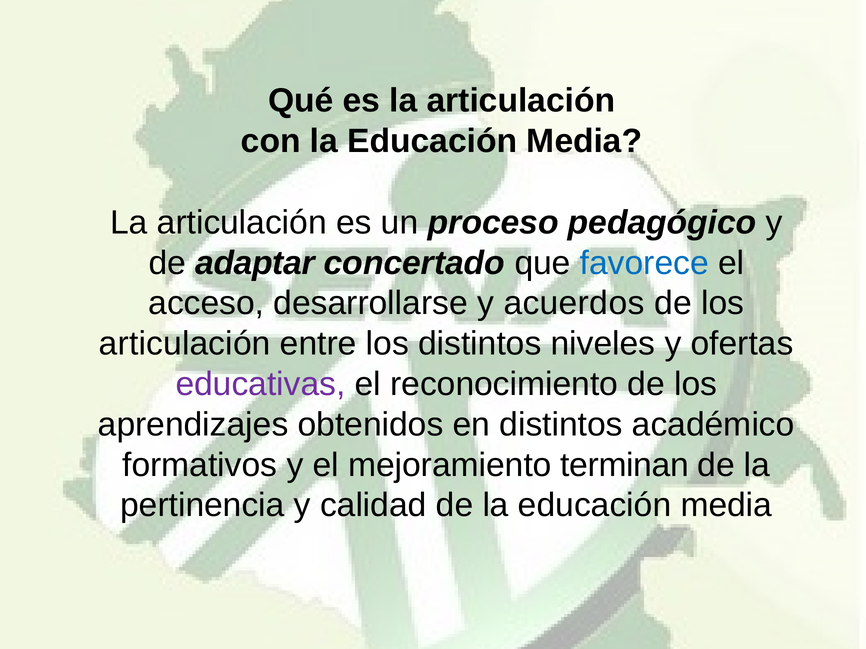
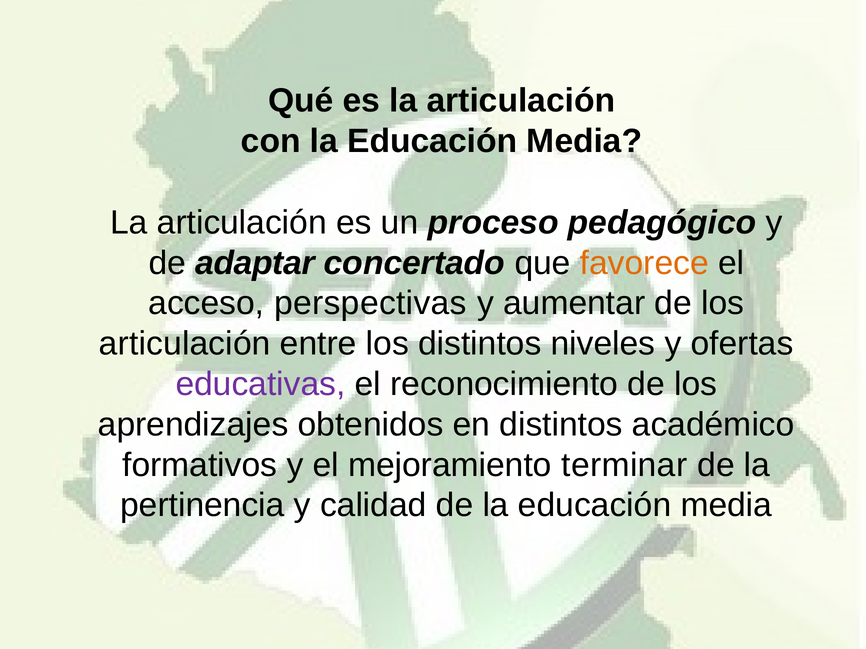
favorece colour: blue -> orange
desarrollarse: desarrollarse -> perspectivas
acuerdos: acuerdos -> aumentar
terminan: terminan -> terminar
